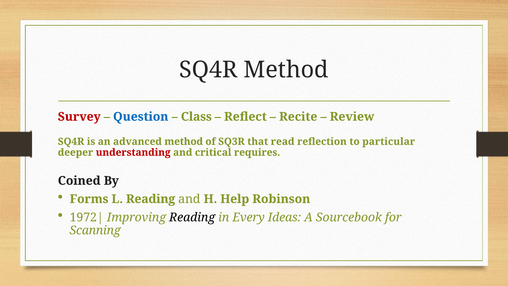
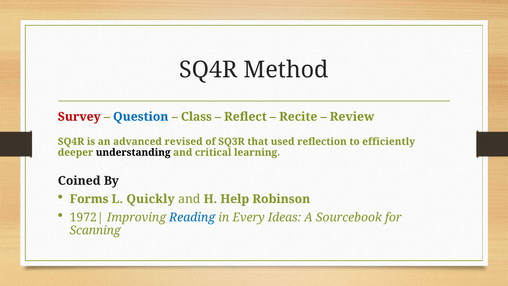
advanced method: method -> revised
read: read -> used
particular: particular -> efficiently
understanding colour: red -> black
requires: requires -> learning
L Reading: Reading -> Quickly
Reading at (192, 217) colour: black -> blue
